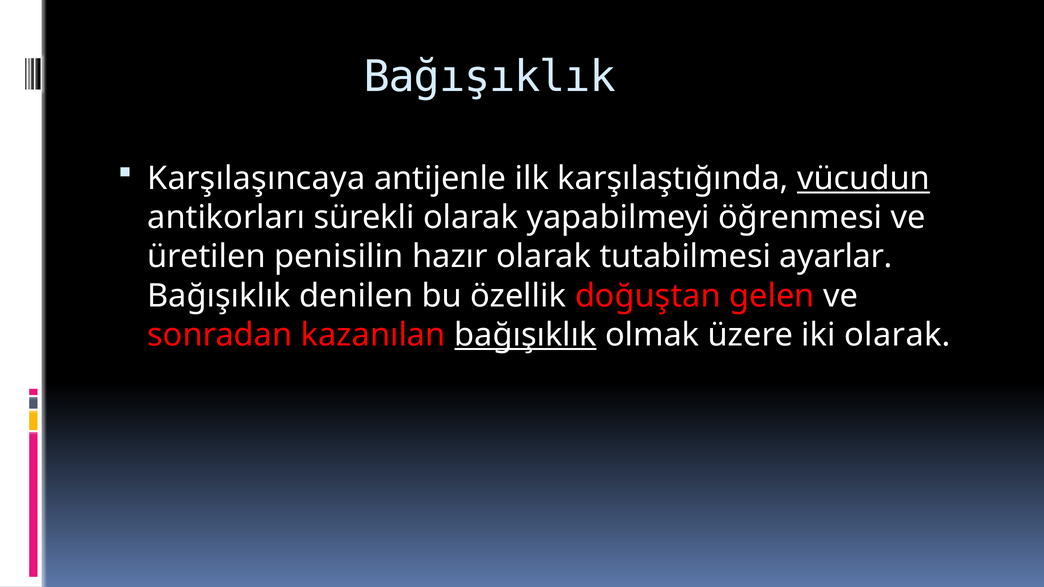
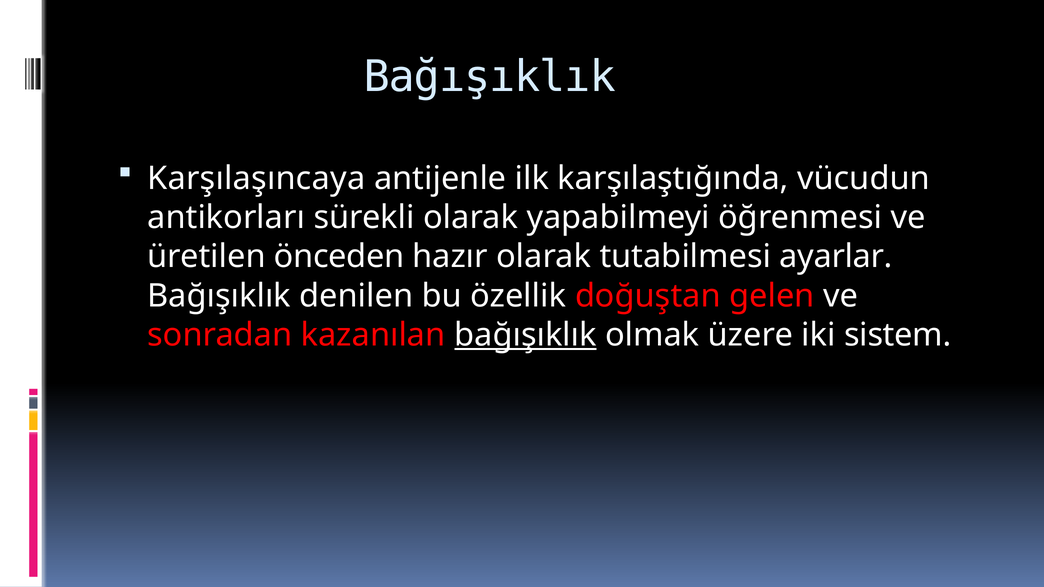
vücudun underline: present -> none
penisilin: penisilin -> önceden
iki olarak: olarak -> sistem
